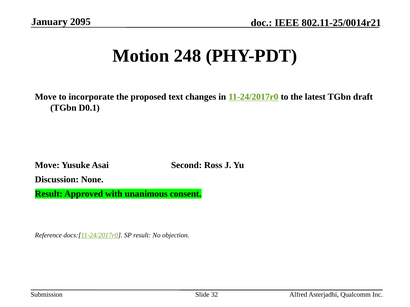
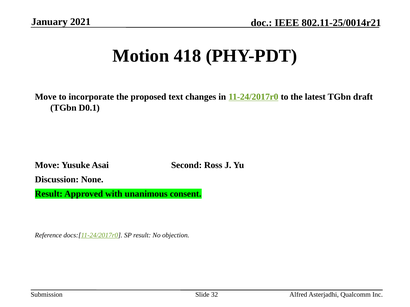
2095: 2095 -> 2021
248: 248 -> 418
